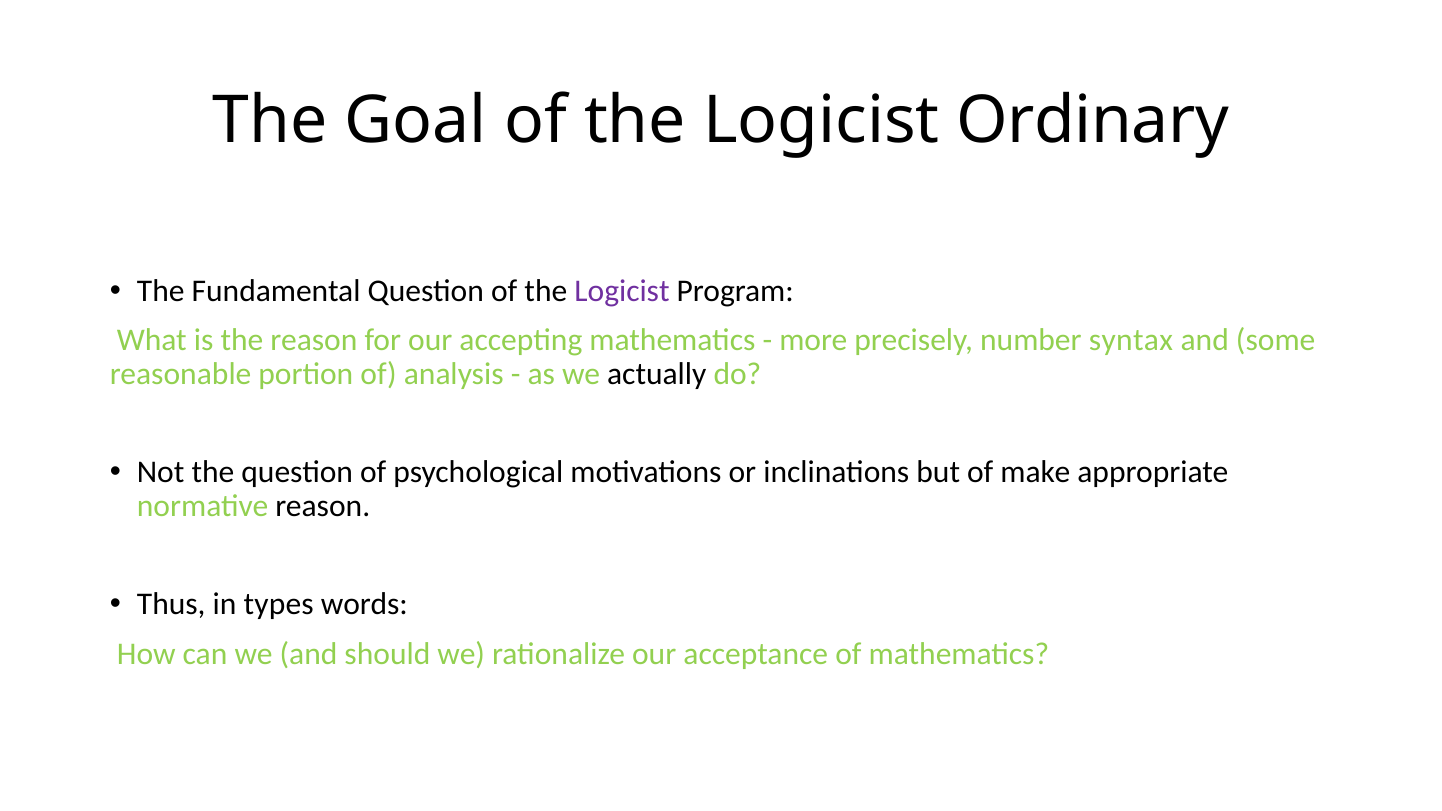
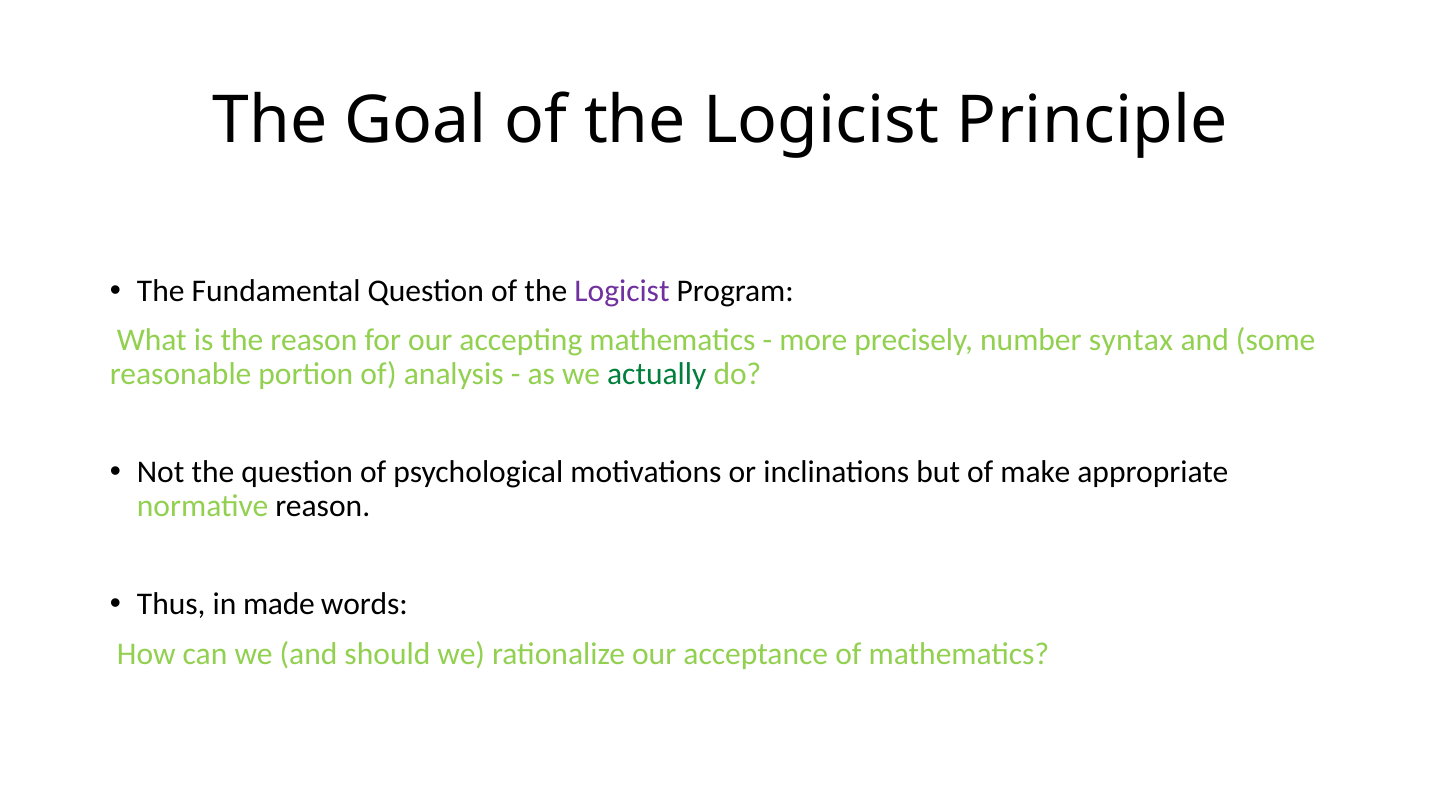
Ordinary: Ordinary -> Principle
actually colour: black -> green
types: types -> made
